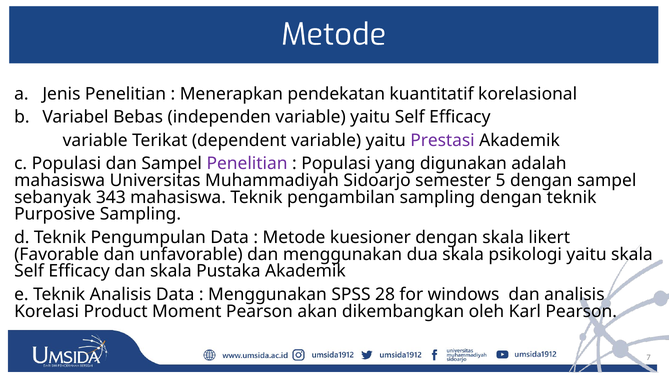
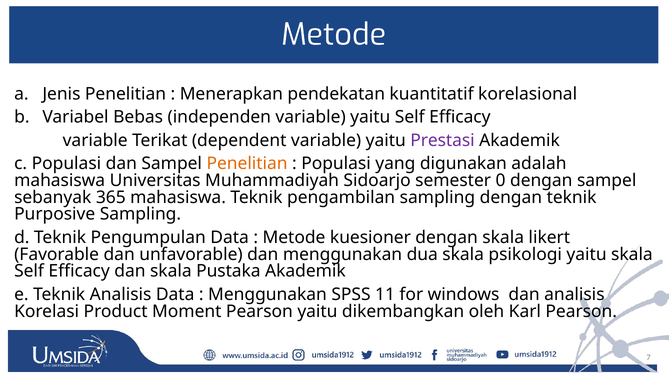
Penelitian at (247, 164) colour: purple -> orange
5: 5 -> 0
343: 343 -> 365
28: 28 -> 11
Pearson akan: akan -> yaitu
